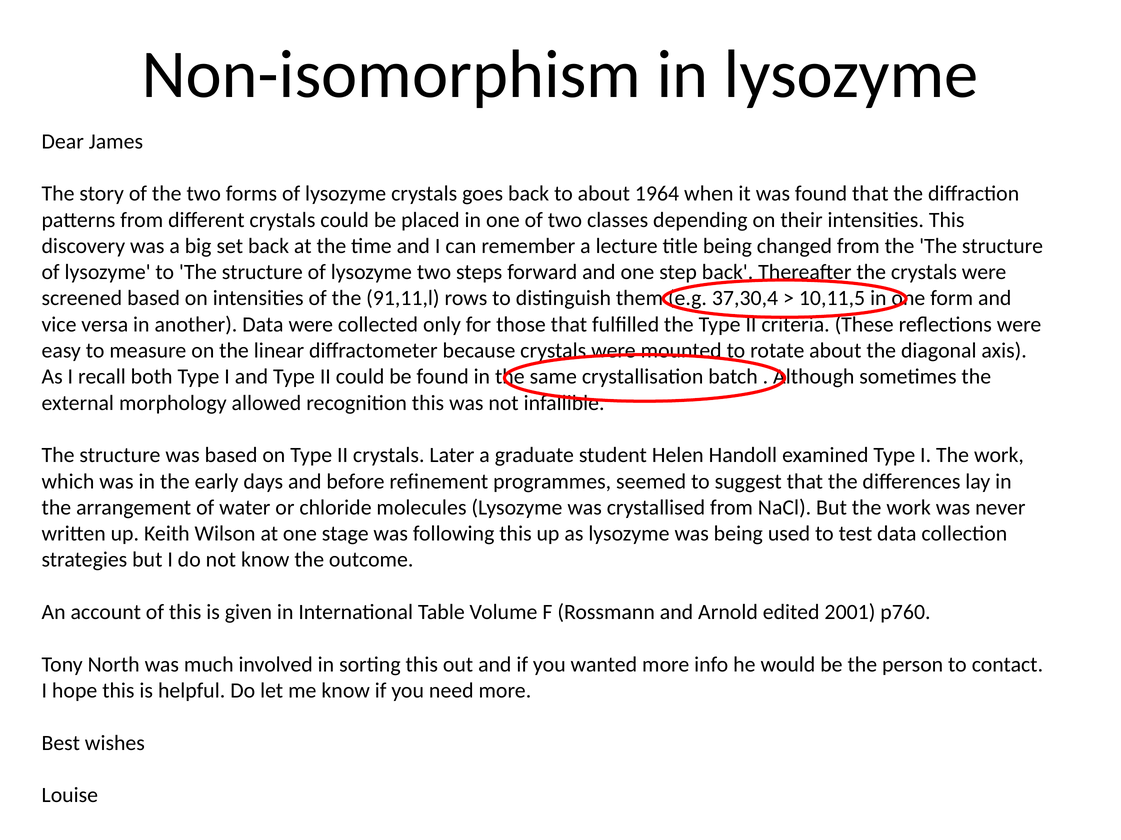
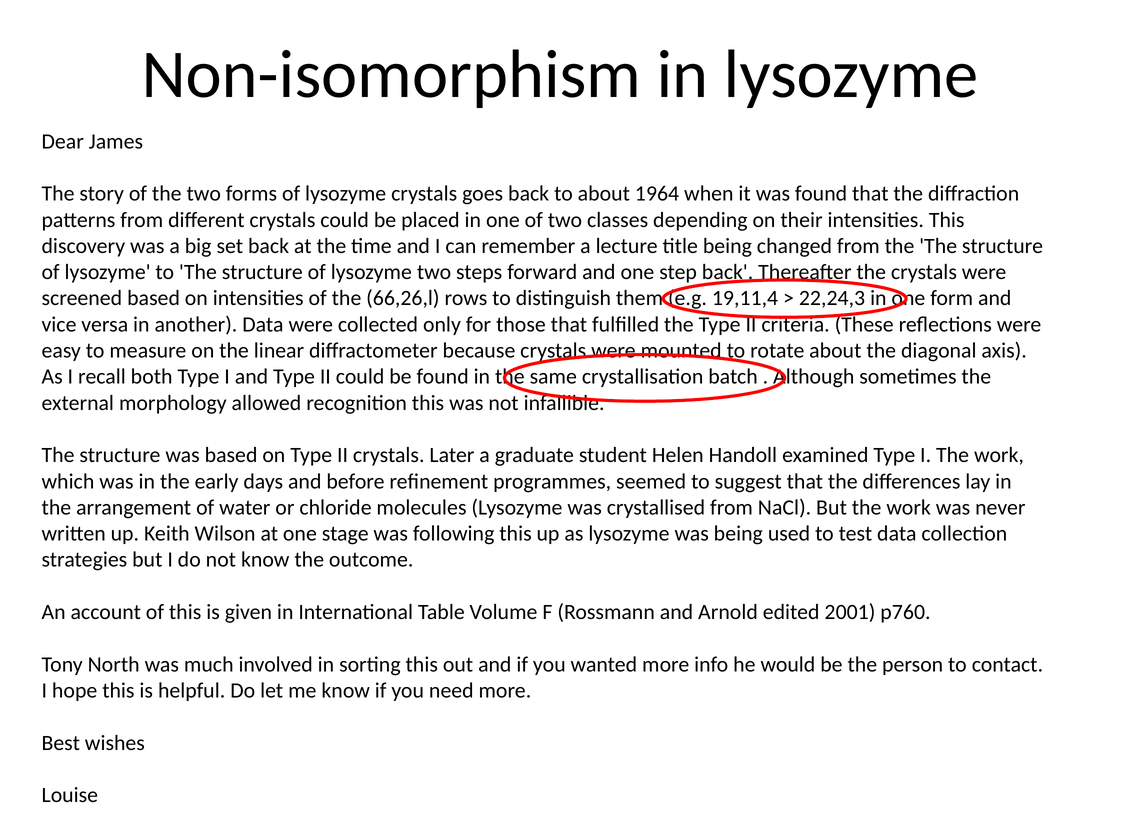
91,11,l: 91,11,l -> 66,26,l
37,30,4: 37,30,4 -> 19,11,4
10,11,5: 10,11,5 -> 22,24,3
